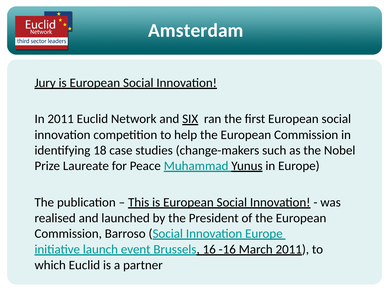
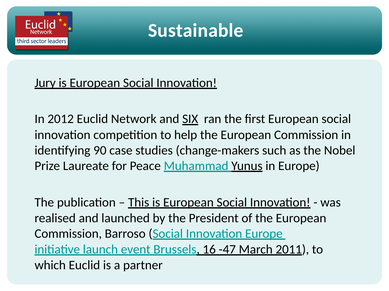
Amsterdam: Amsterdam -> Sustainable
In 2011: 2011 -> 2012
18: 18 -> 90
-16: -16 -> -47
